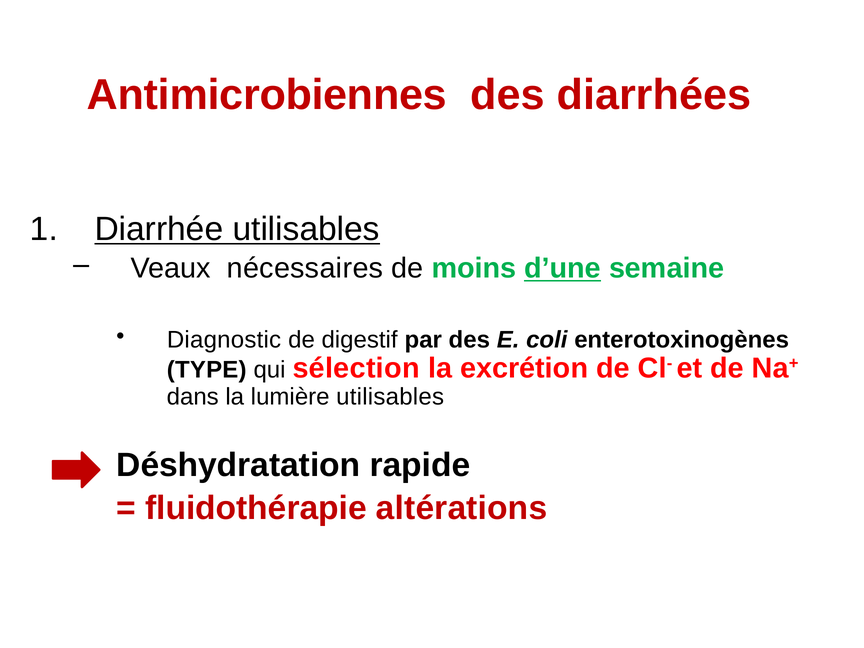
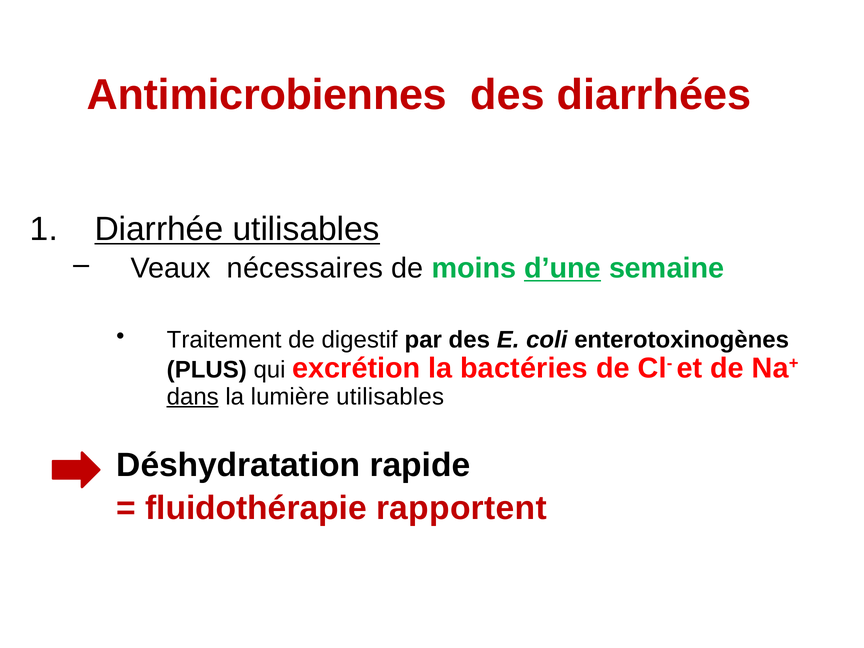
Diagnostic: Diagnostic -> Traitement
TYPE: TYPE -> PLUS
sélection: sélection -> excrétion
excrétion: excrétion -> bactéries
dans underline: none -> present
altérations: altérations -> rapportent
